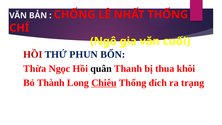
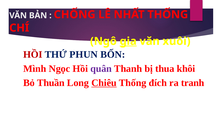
gia underline: none -> present
cuối: cuối -> xuôi
Thừa: Thừa -> Mình
quân colour: black -> purple
Thành: Thành -> Thuần
trạng: trạng -> tranh
